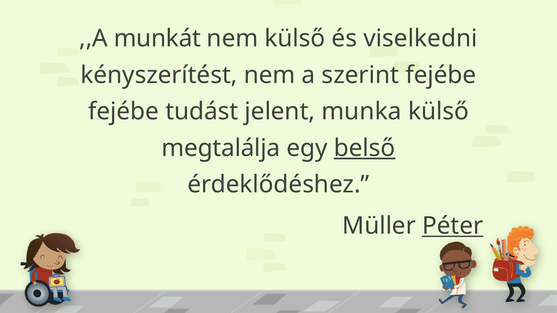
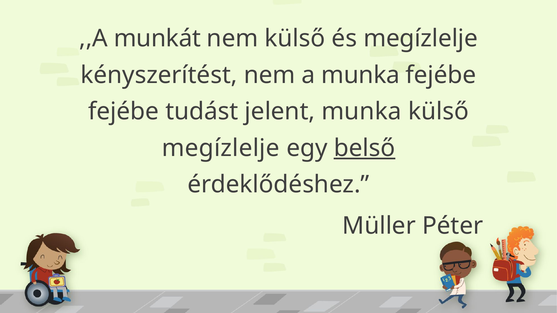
és viselkedni: viselkedni -> megízlelje
a szerint: szerint -> munka
megtalálja at (221, 148): megtalálja -> megízlelje
Péter underline: present -> none
